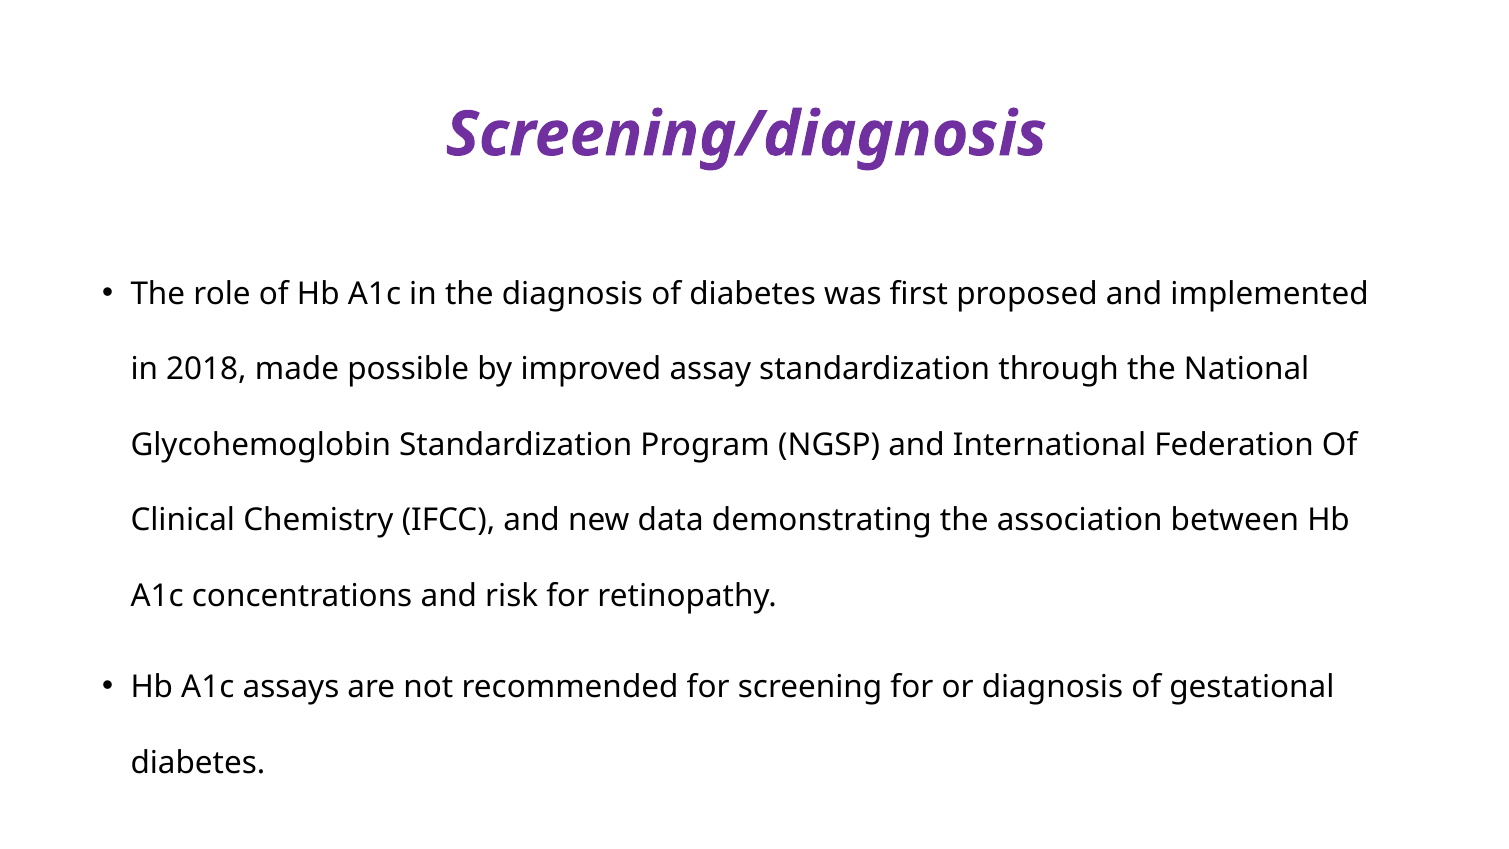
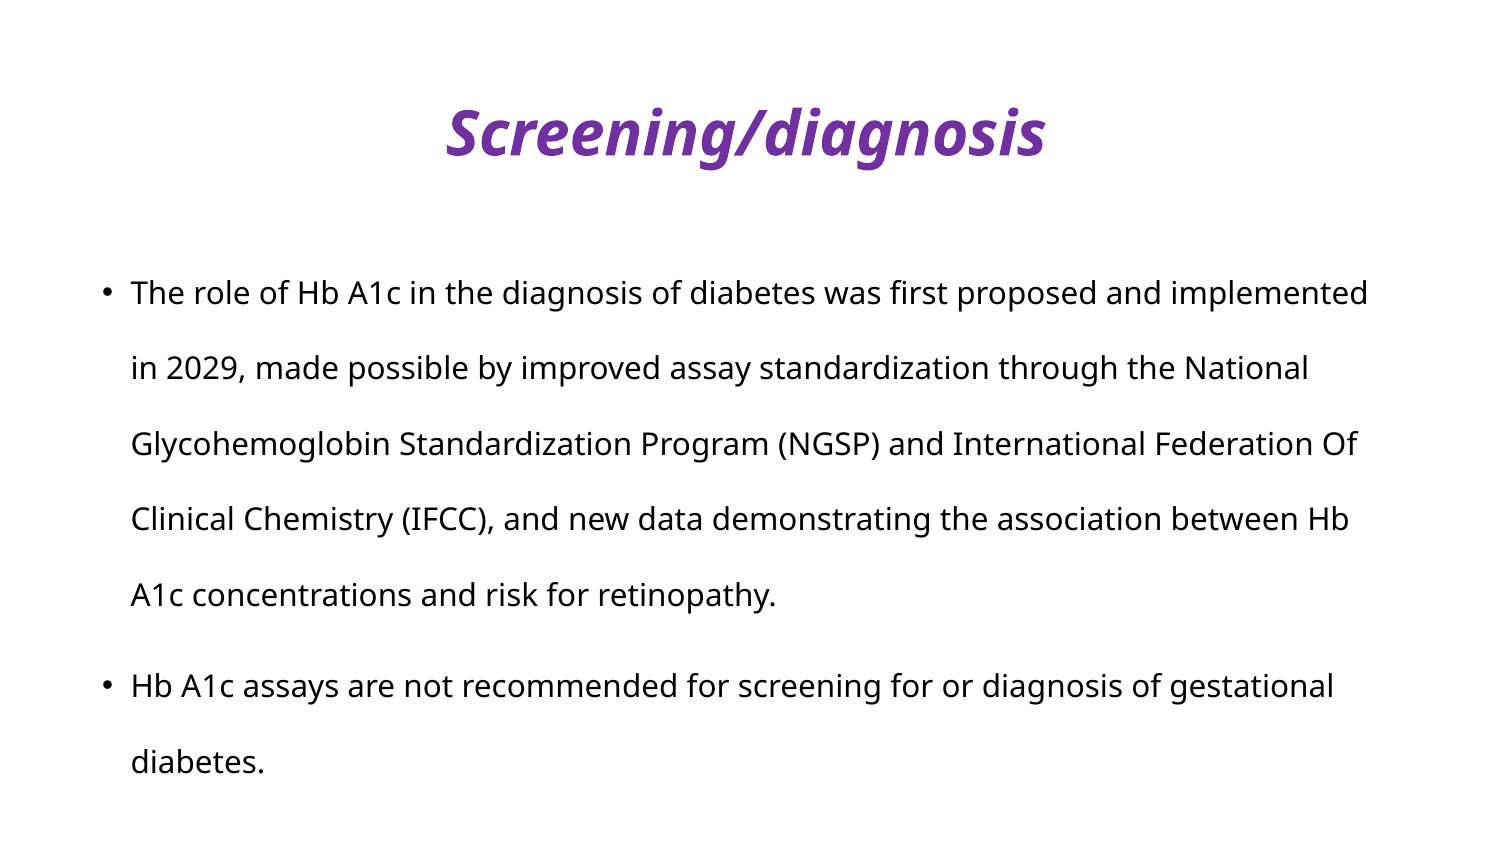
2018: 2018 -> 2029
